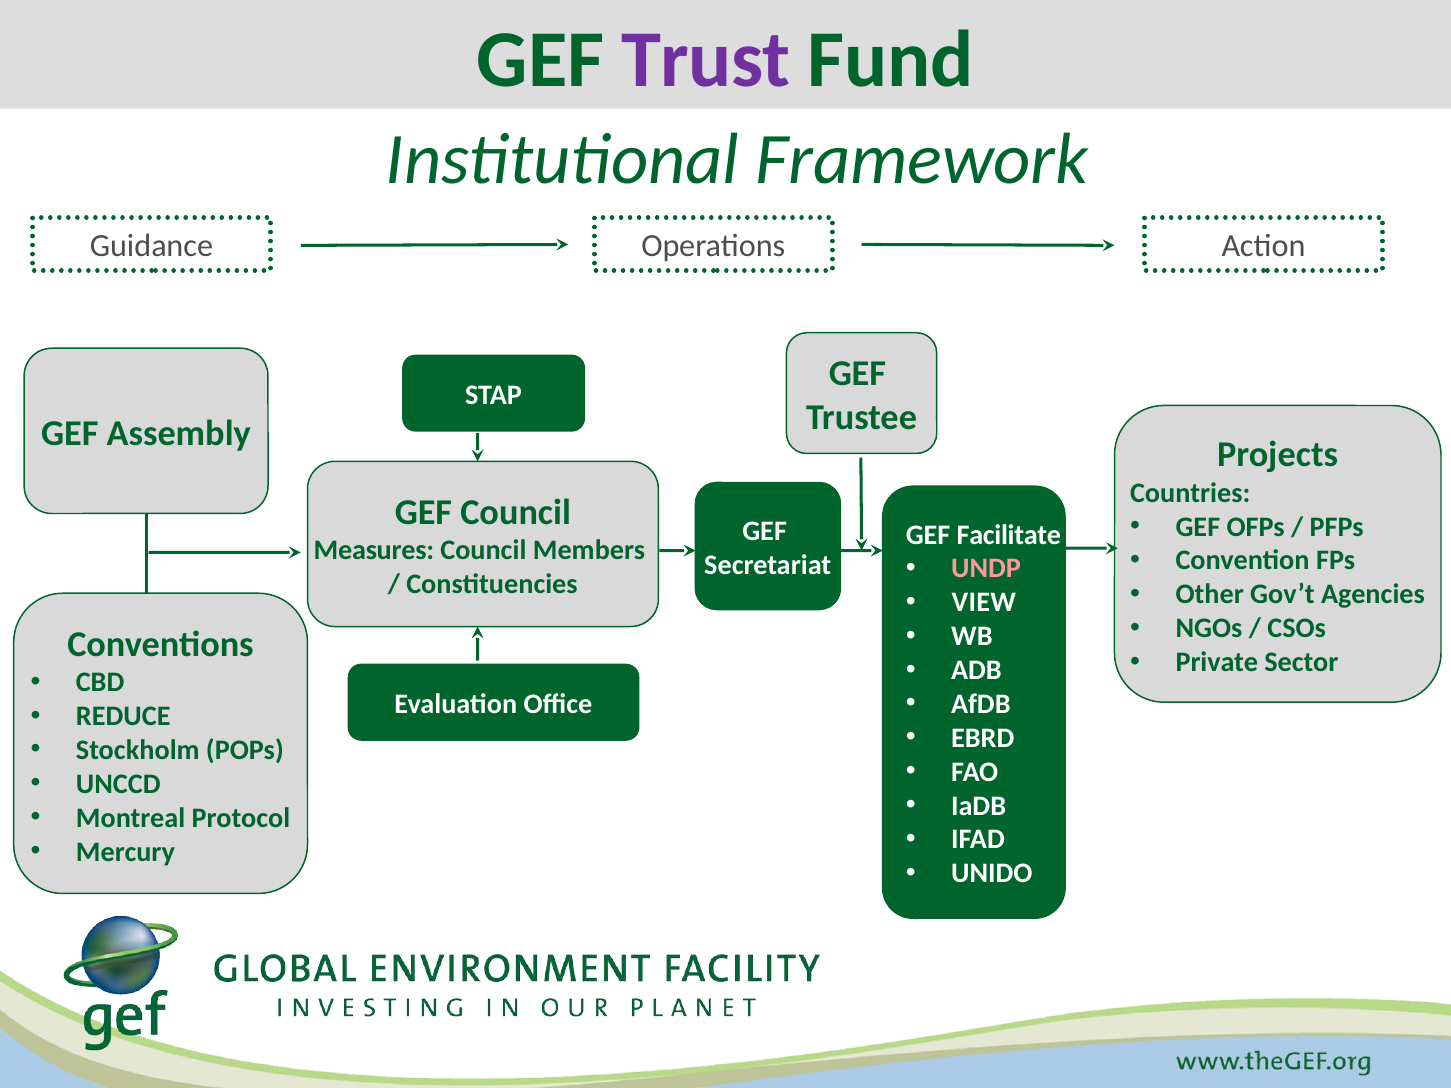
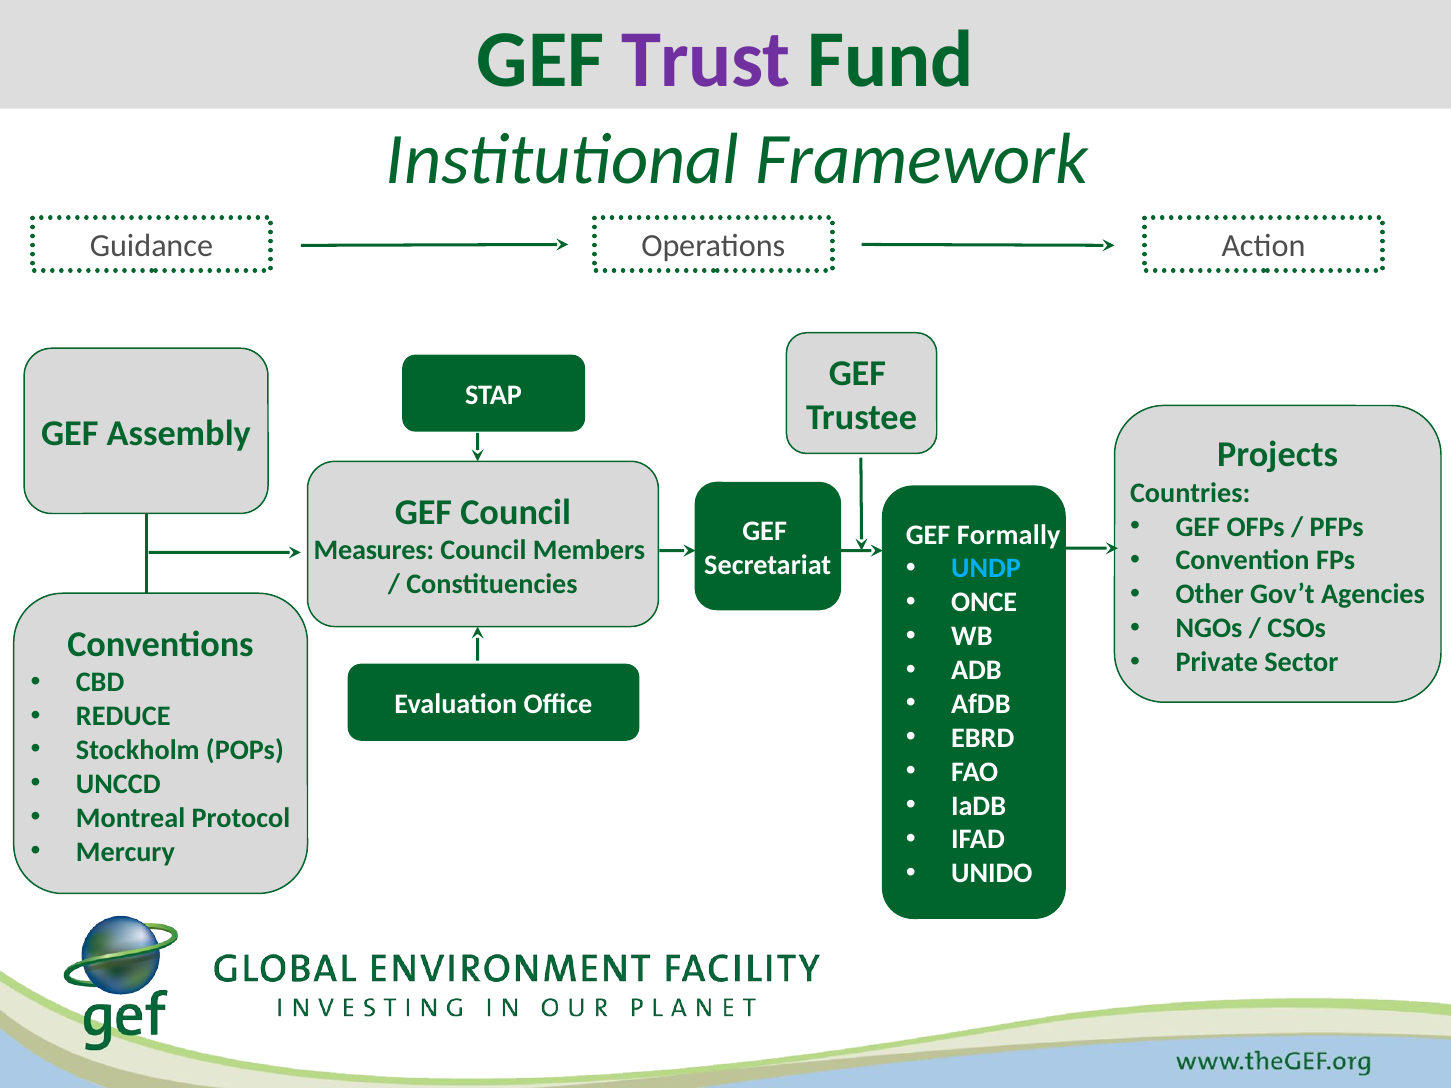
Facilitate: Facilitate -> Formally
UNDP colour: pink -> light blue
VIEW: VIEW -> ONCE
